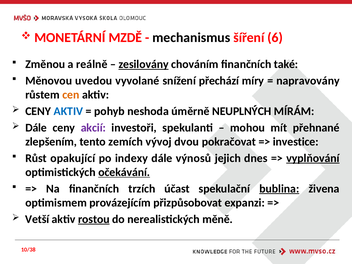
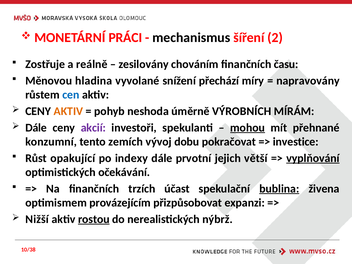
MZDĚ: MZDĚ -> PRÁCI
6: 6 -> 2
Změnou: Změnou -> Zostřuje
zesilovány underline: present -> none
také: také -> času
uvedou: uvedou -> hladina
cen colour: orange -> blue
AKTIV at (68, 111) colour: blue -> orange
NEUPLNÝCH: NEUPLNÝCH -> VÝROBNÍCH
mohou underline: none -> present
zlepšením: zlepšením -> konzumní
dvou: dvou -> dobu
výnosů: výnosů -> prvotní
dnes: dnes -> větší
očekávání underline: present -> none
Vetší: Vetší -> Nižší
měně: měně -> nýbrž
